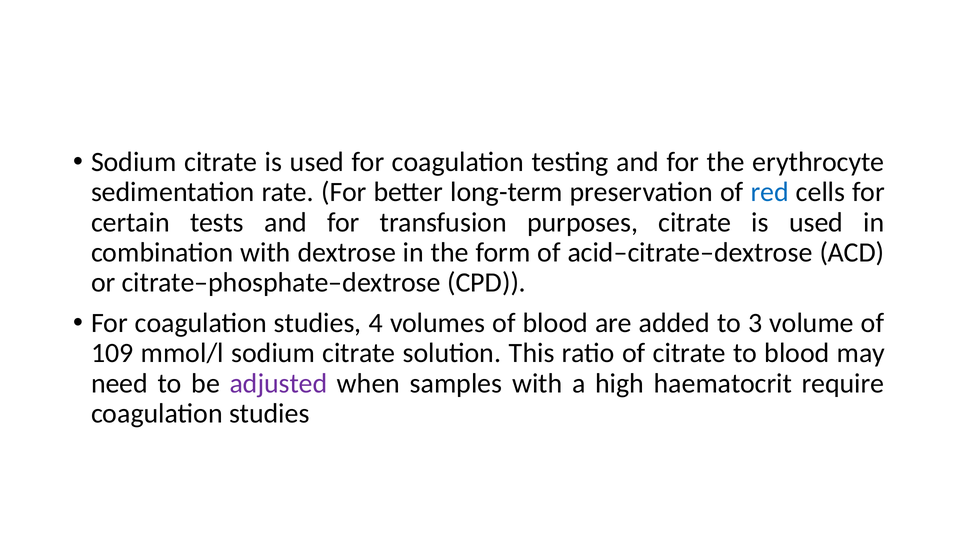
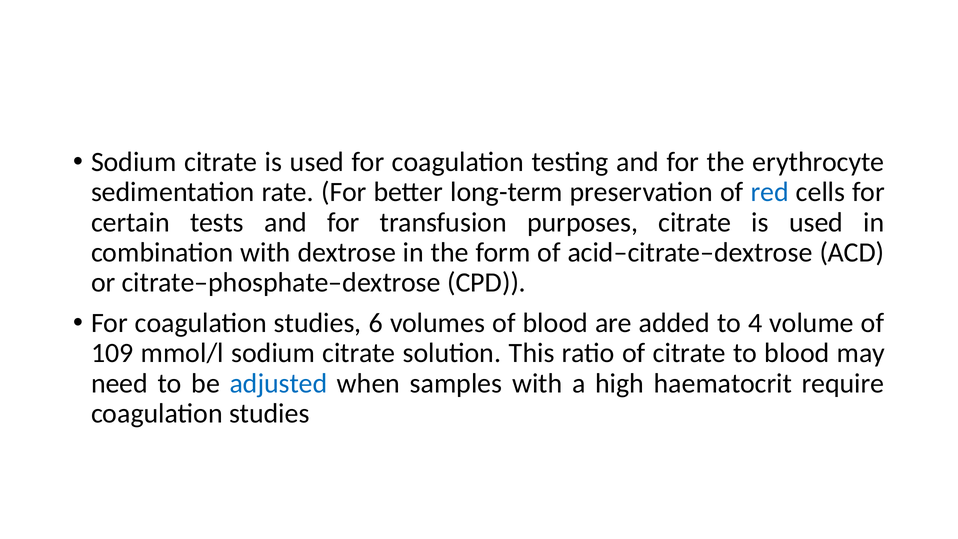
4: 4 -> 6
3: 3 -> 4
adjusted colour: purple -> blue
